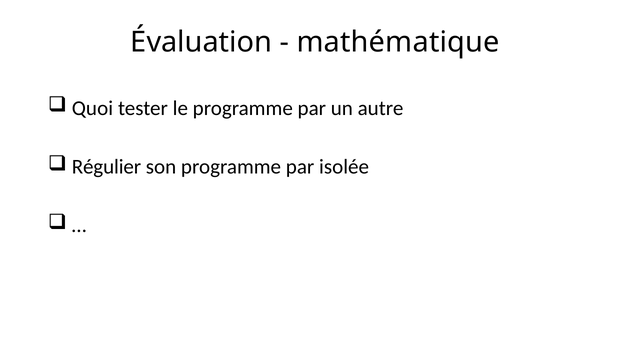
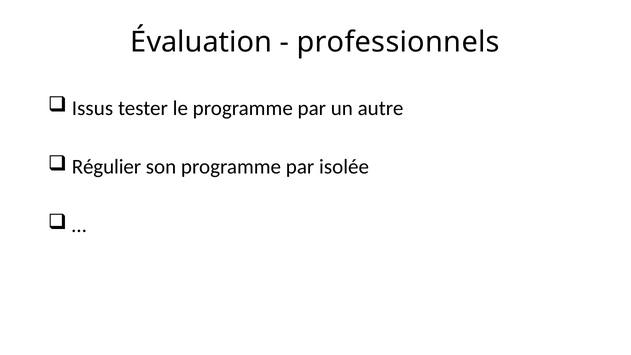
mathématique: mathématique -> professionnels
Quoi: Quoi -> Issus
